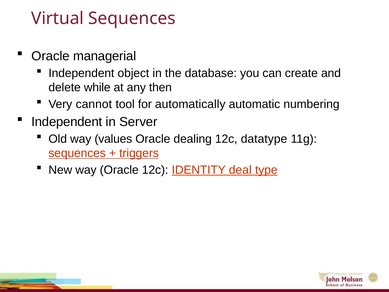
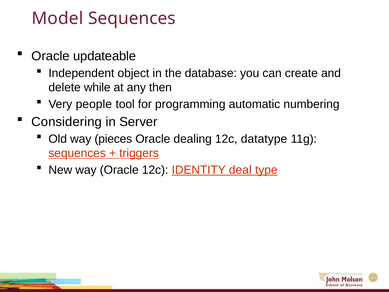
Virtual: Virtual -> Model
managerial: managerial -> updateable
cannot: cannot -> people
automatically: automatically -> programming
Independent at (67, 122): Independent -> Considering
values: values -> pieces
